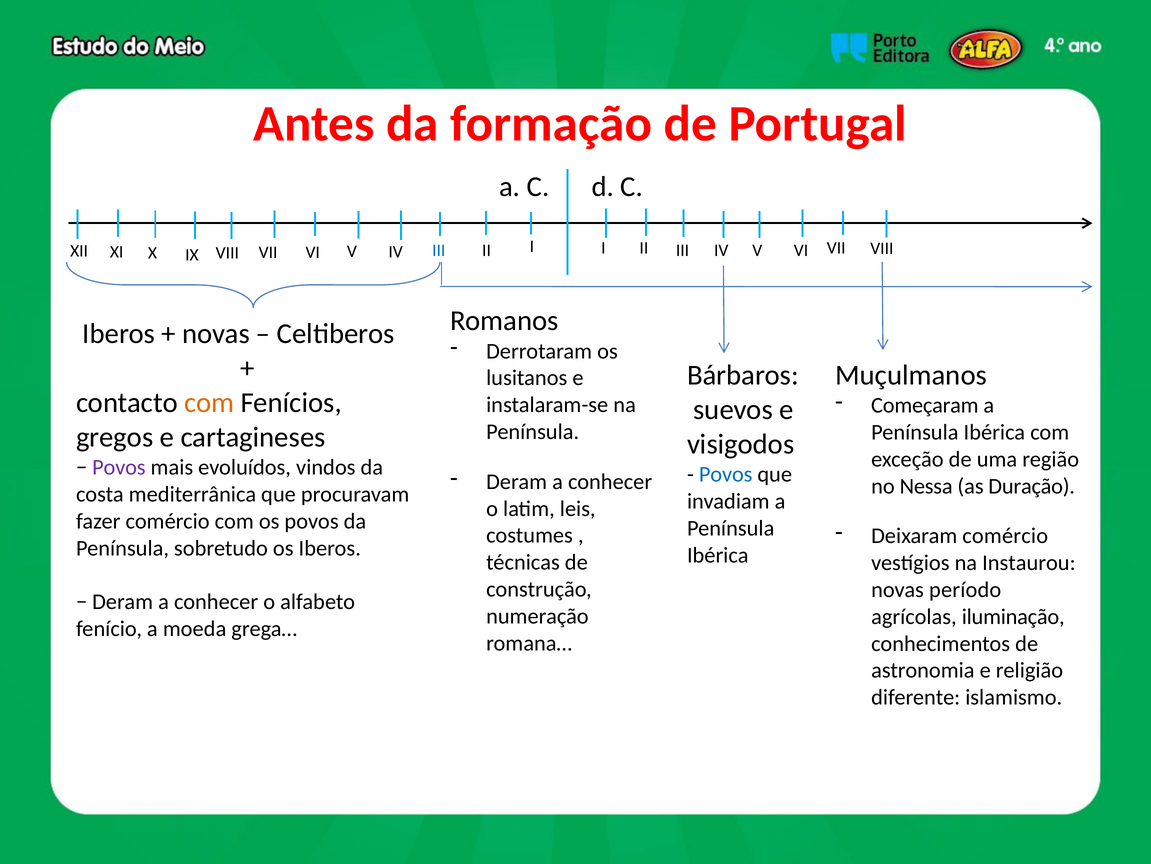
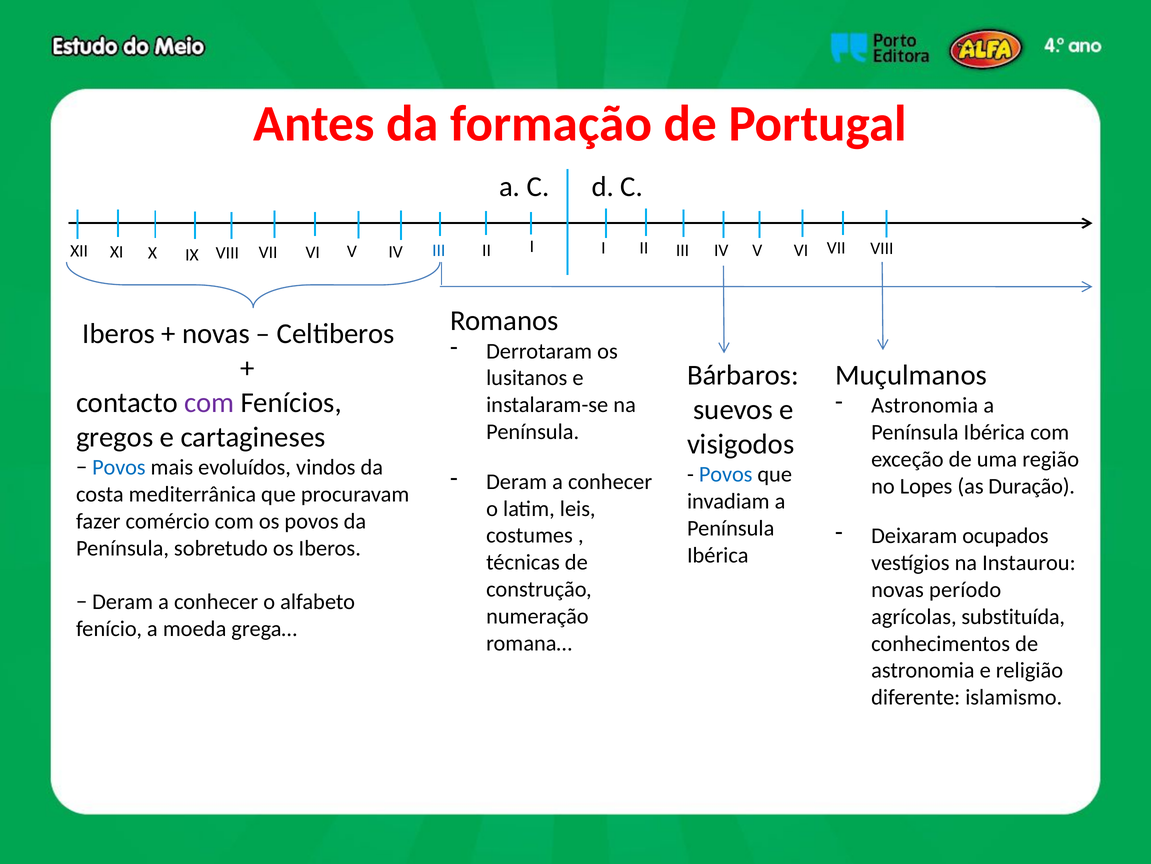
com at (209, 402) colour: orange -> purple
Começaram at (925, 405): Começaram -> Astronomia
Povos at (119, 467) colour: purple -> blue
Nessa: Nessa -> Lopes
Deixaram comércio: comércio -> ocupados
iluminação: iluminação -> substituída
